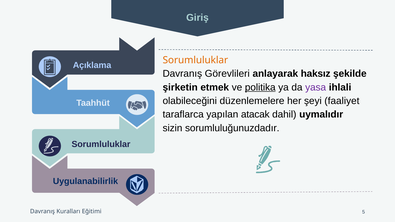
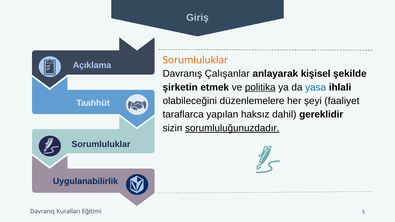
Görevlileri: Görevlileri -> Çalışanlar
haksız: haksız -> kişisel
yasa colour: purple -> blue
atacak: atacak -> haksız
uymalıdır: uymalıdır -> gereklidir
sorumluluğunuzdadır underline: none -> present
